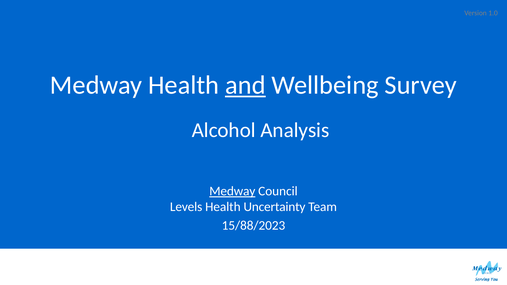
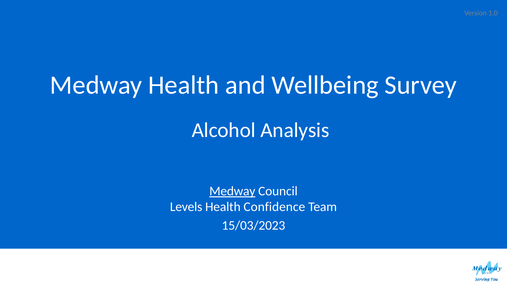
and underline: present -> none
Uncertainty: Uncertainty -> Confidence
15/88/2023: 15/88/2023 -> 15/03/2023
